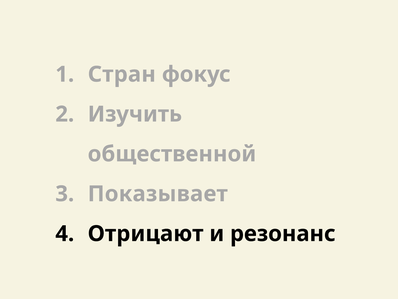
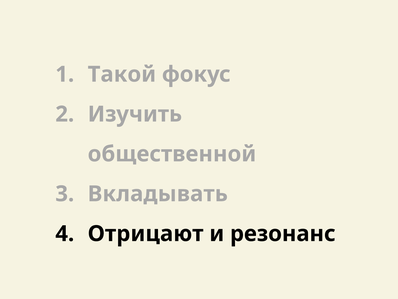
Стран: Стран -> Такой
Показывает: Показывает -> Вкладывать
